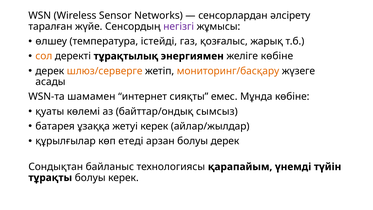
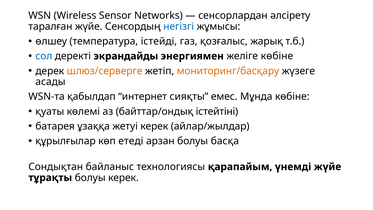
негізгі colour: purple -> blue
сол colour: orange -> blue
тұрақтылық: тұрақтылық -> экрандайды
шамамен: шамамен -> қабылдап
сымсыз: сымсыз -> істейтіні
болуы дерек: дерек -> басқа
үнемді түйін: түйін -> жүйе
